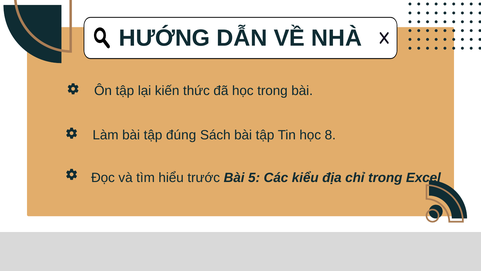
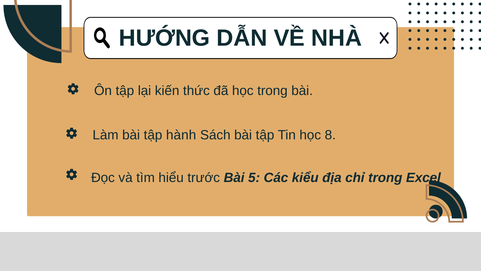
đúng: đúng -> hành
